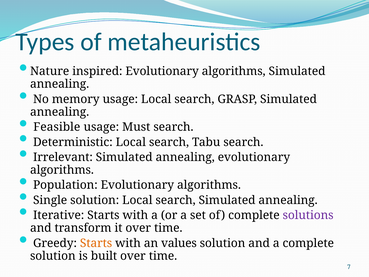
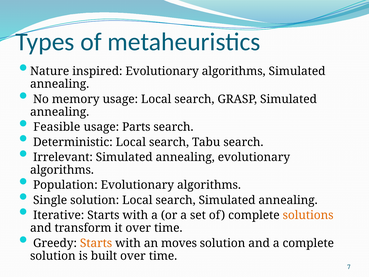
Must: Must -> Parts
solutions colour: purple -> orange
values: values -> moves
